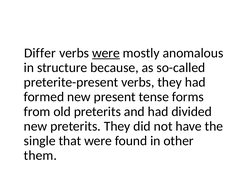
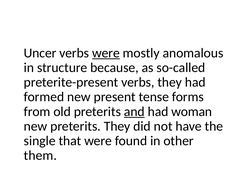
Differ: Differ -> Uncer
and underline: none -> present
divided: divided -> woman
